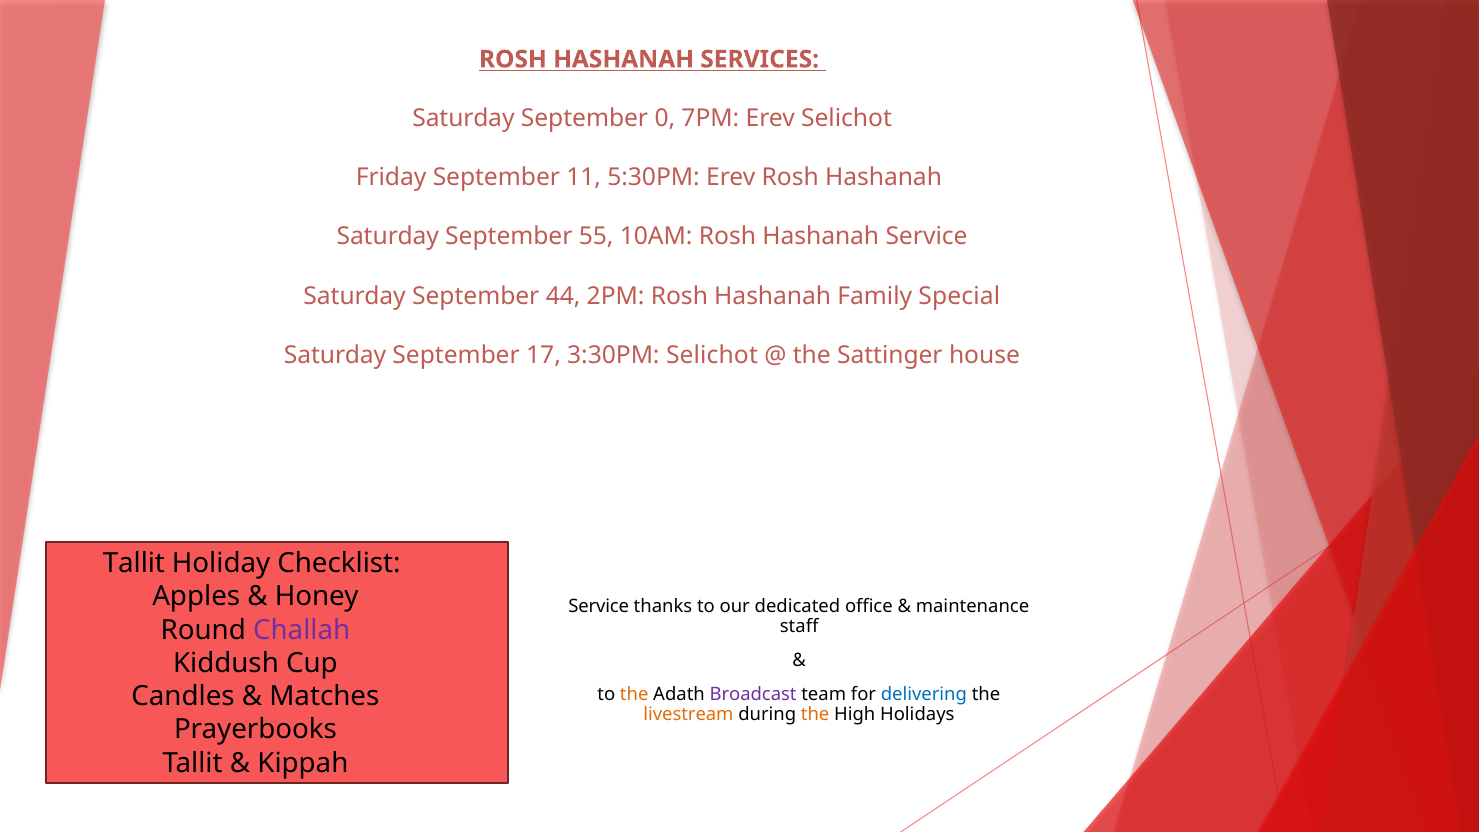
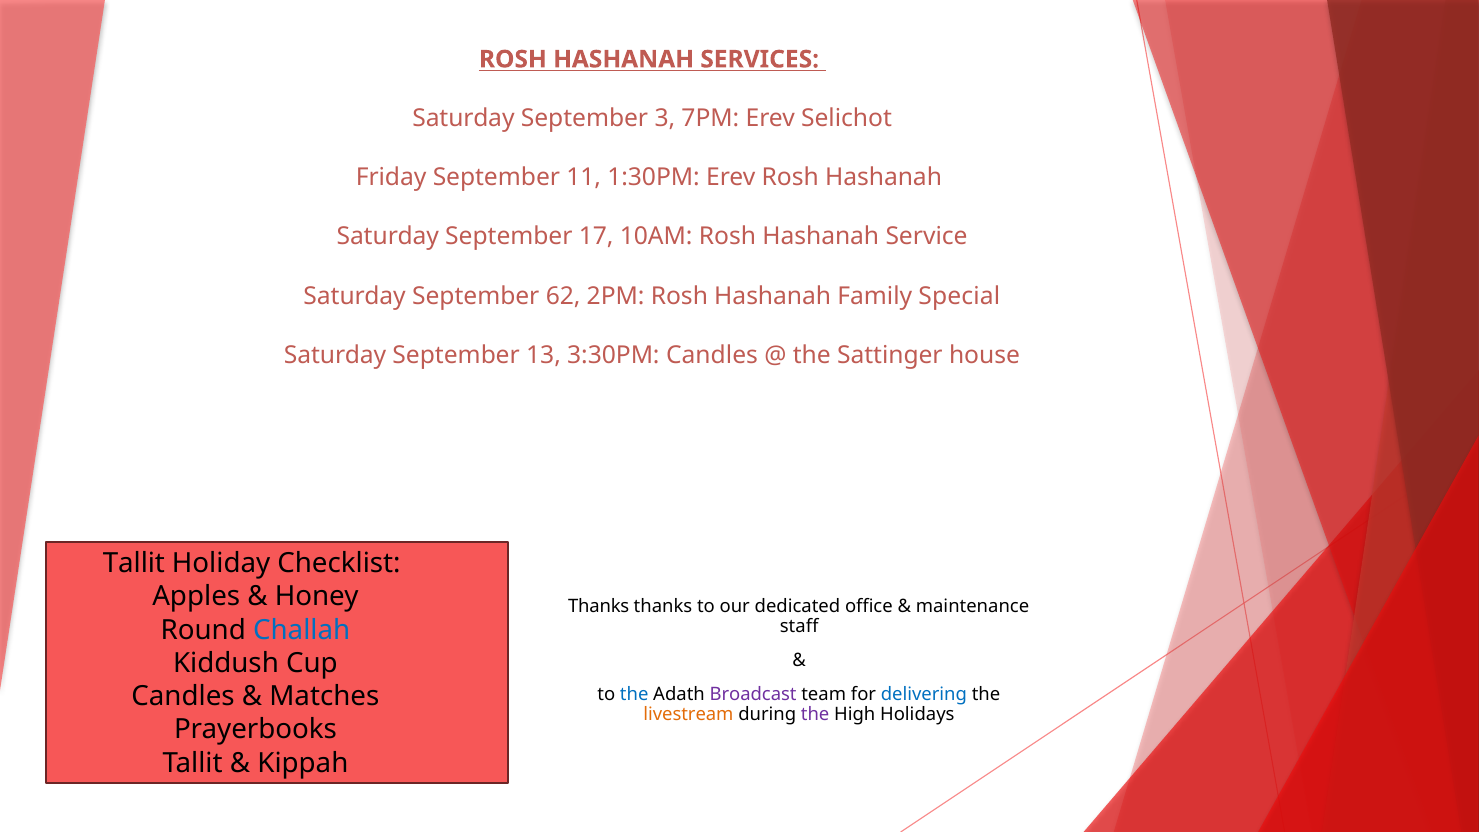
0: 0 -> 3
5:30PM: 5:30PM -> 1:30PM
55: 55 -> 17
44: 44 -> 62
17: 17 -> 13
3:30PM Selichot: Selichot -> Candles
Service at (599, 606): Service -> Thanks
Challah colour: purple -> blue
the at (634, 694) colour: orange -> blue
the at (815, 714) colour: orange -> purple
